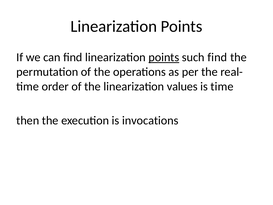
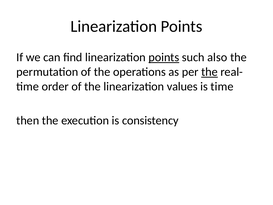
such find: find -> also
the at (209, 72) underline: none -> present
invocations: invocations -> consistency
